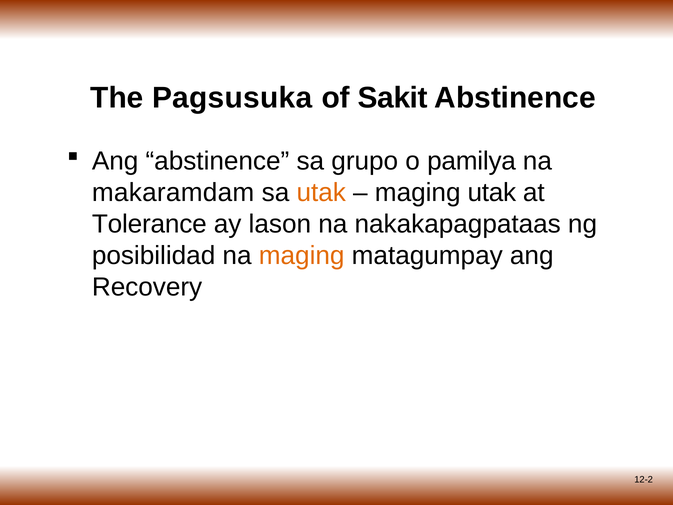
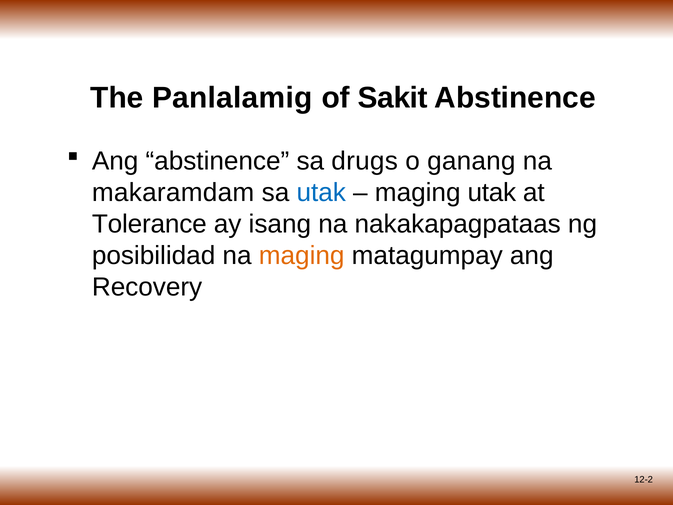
Pagsusuka: Pagsusuka -> Panlalamig
grupo: grupo -> drugs
pamilya: pamilya -> ganang
utak at (321, 193) colour: orange -> blue
lason: lason -> isang
